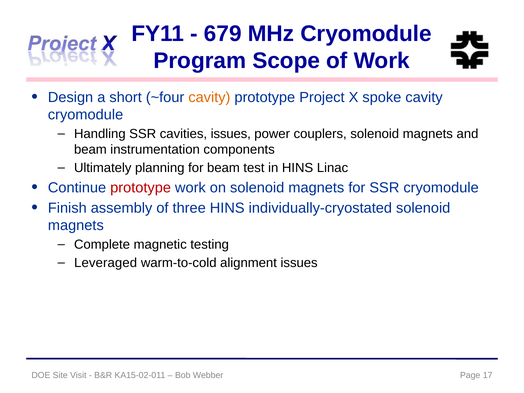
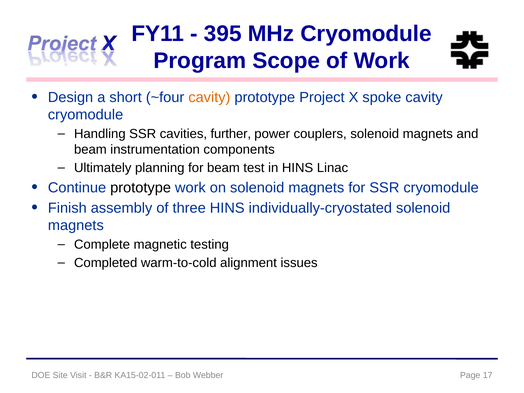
679: 679 -> 395
cavities issues: issues -> further
prototype at (141, 188) colour: red -> black
Leveraged: Leveraged -> Completed
